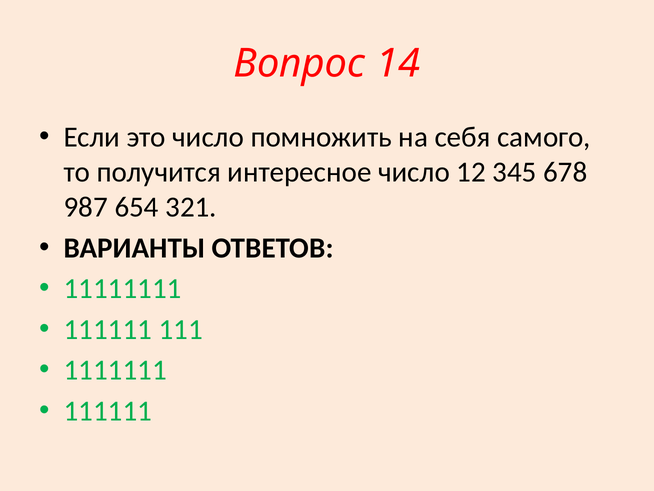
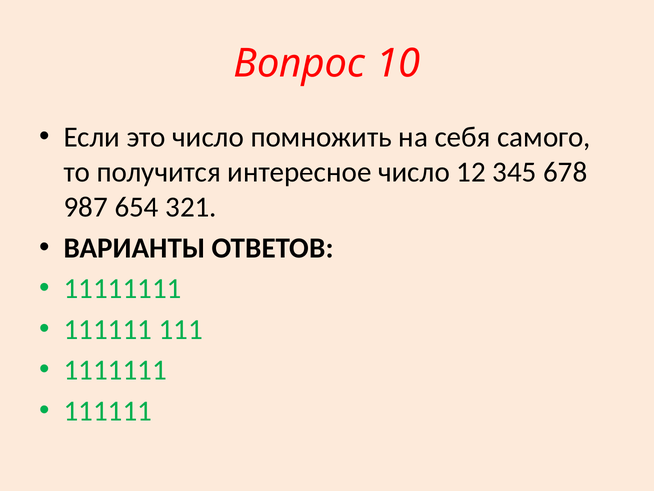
14: 14 -> 10
